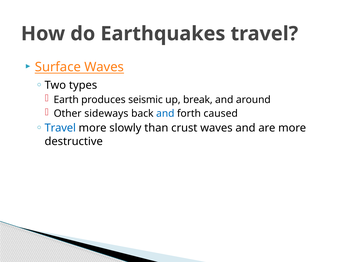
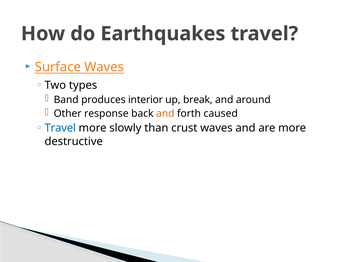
Earth: Earth -> Band
seismic: seismic -> interior
sideways: sideways -> response
and at (165, 113) colour: blue -> orange
